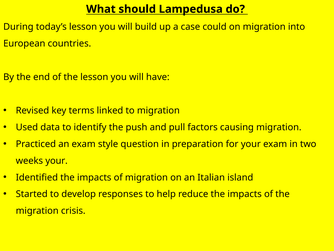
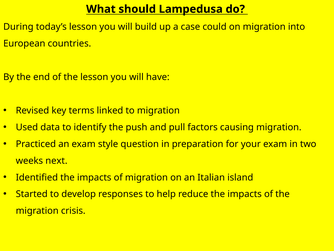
weeks your: your -> next
